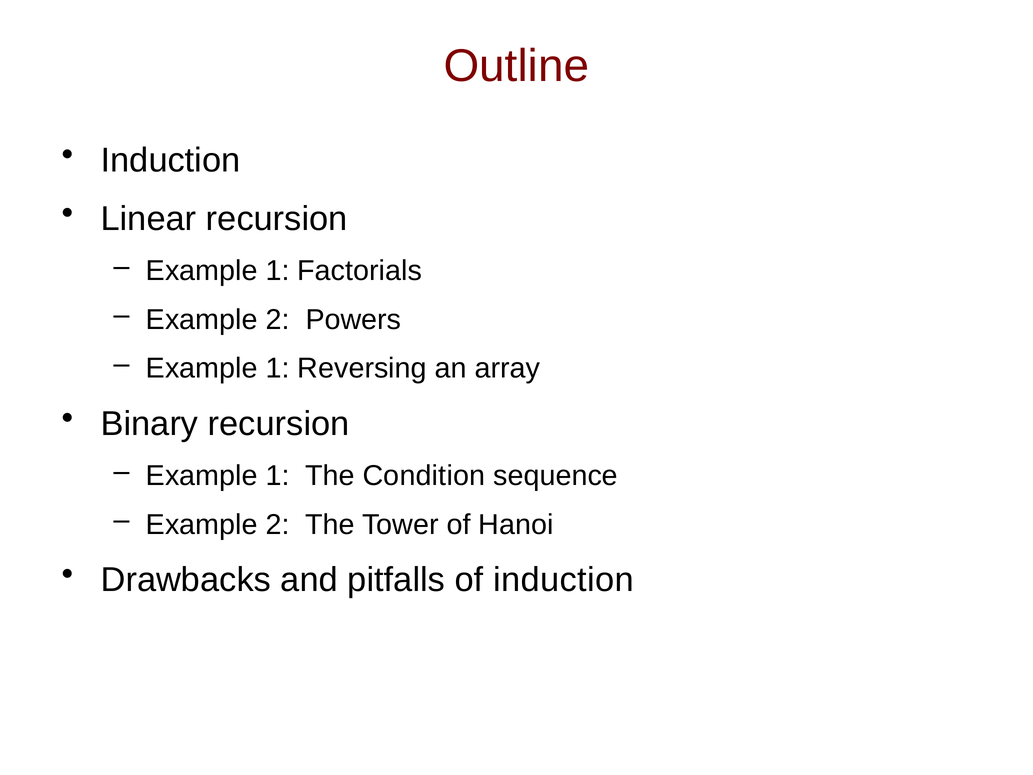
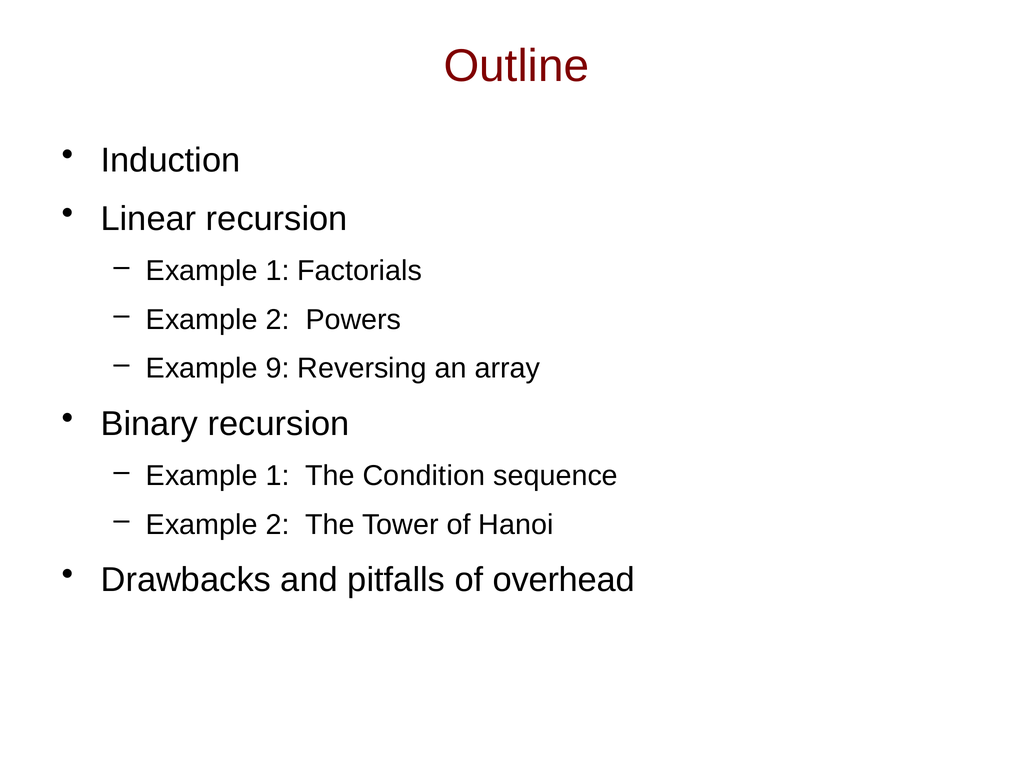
1 at (278, 368): 1 -> 9
of induction: induction -> overhead
